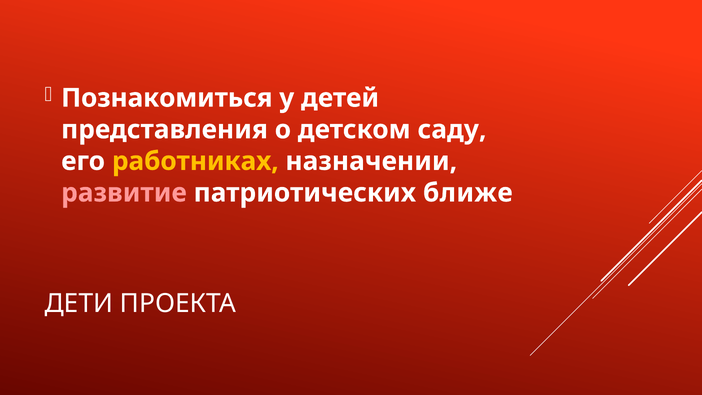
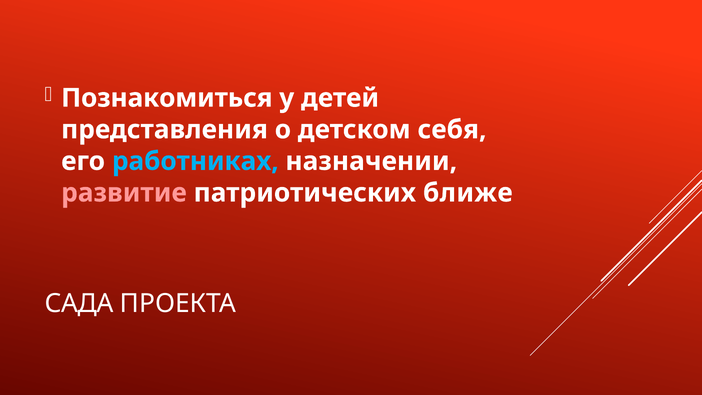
саду: саду -> себя
работниках colour: yellow -> light blue
ДЕТИ: ДЕТИ -> САДА
